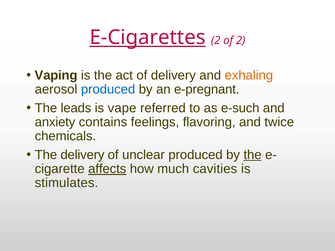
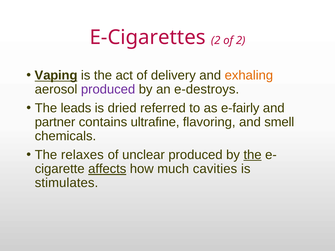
E-Cigarettes underline: present -> none
Vaping underline: none -> present
produced at (108, 90) colour: blue -> purple
e-pregnant: e-pregnant -> e-destroys
vape: vape -> dried
e-such: e-such -> e-fairly
anxiety: anxiety -> partner
feelings: feelings -> ultrafine
twice: twice -> smell
The delivery: delivery -> relaxes
